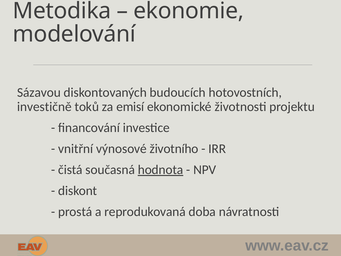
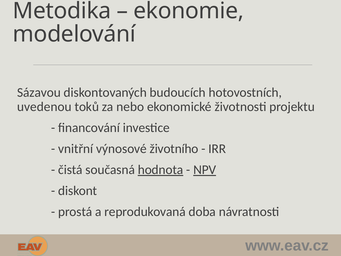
investičně: investičně -> uvedenou
emisí: emisí -> nebo
NPV underline: none -> present
